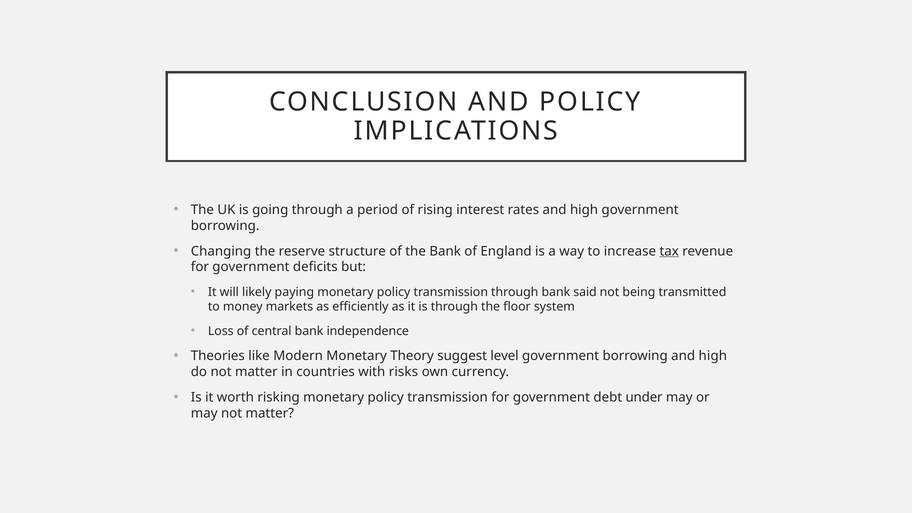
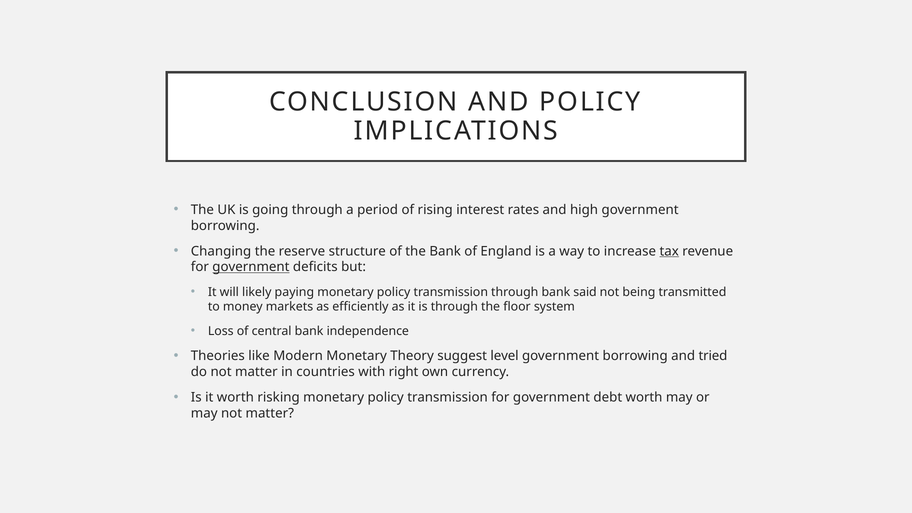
government at (251, 267) underline: none -> present
borrowing and high: high -> tried
risks: risks -> right
debt under: under -> worth
